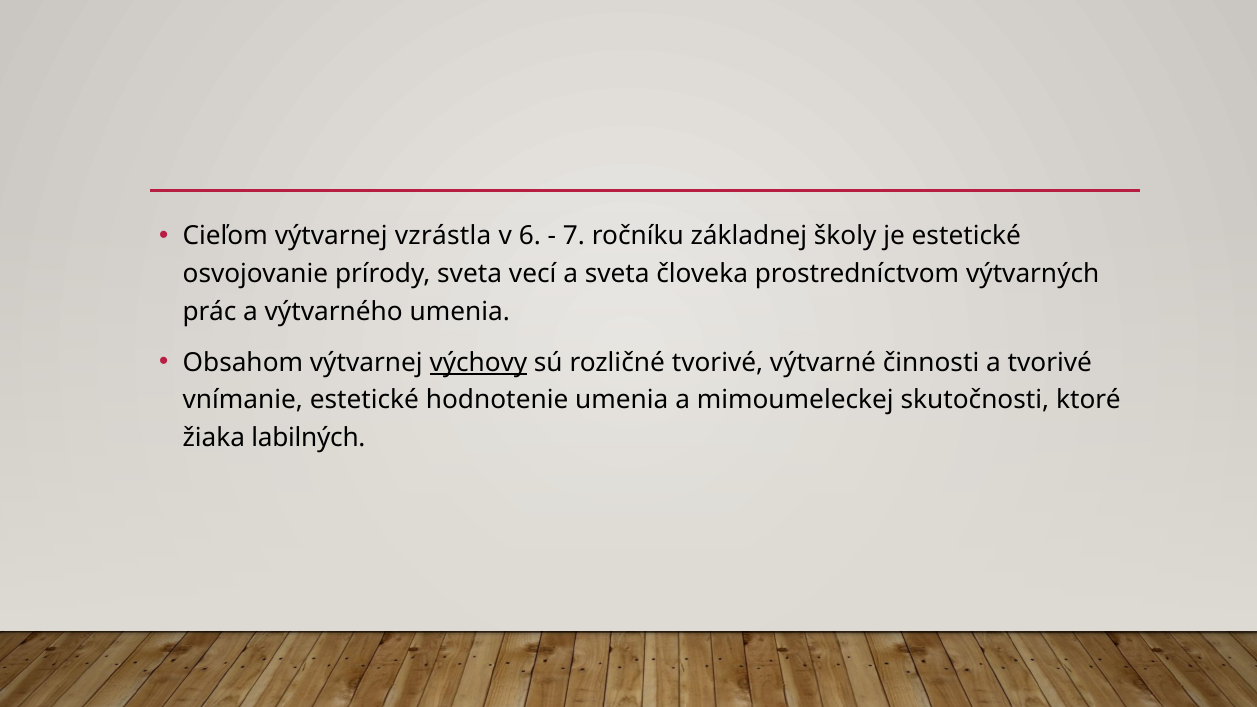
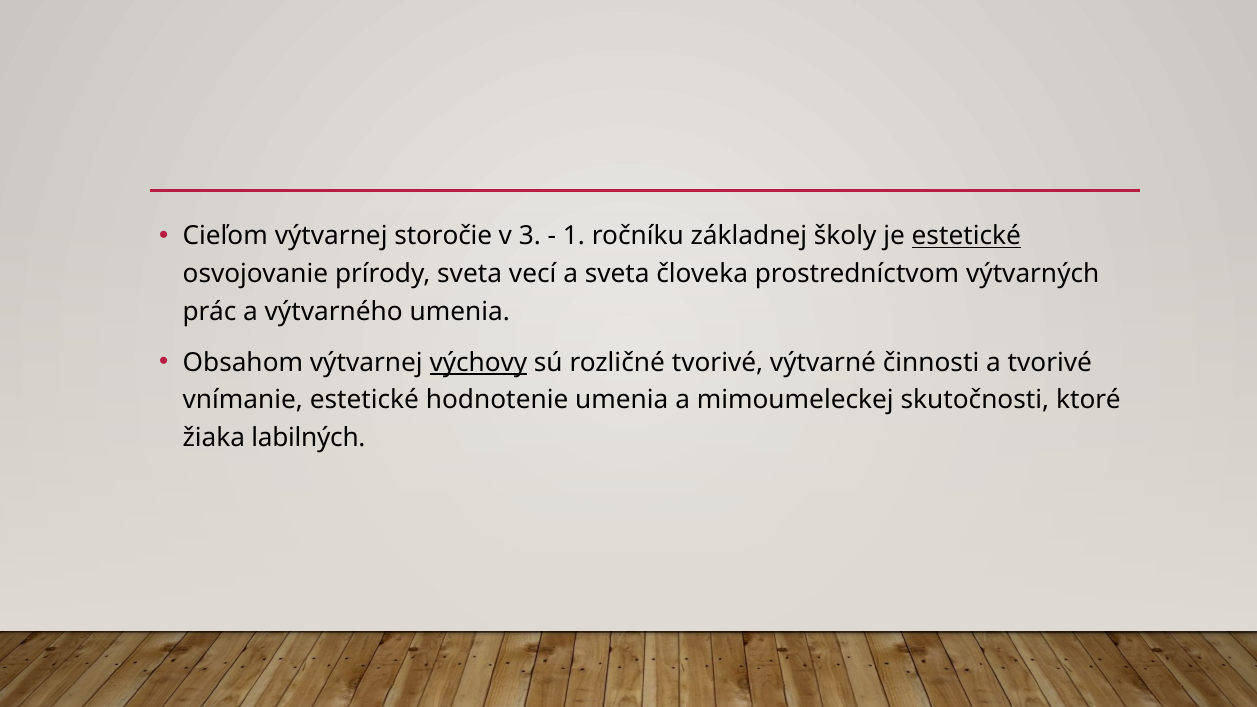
vzrástla: vzrástla -> storočie
6: 6 -> 3
7: 7 -> 1
estetické at (966, 236) underline: none -> present
